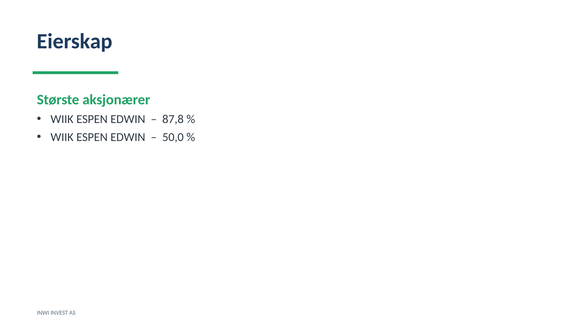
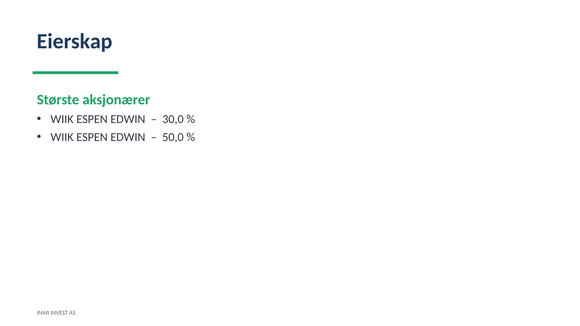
87,8: 87,8 -> 30,0
